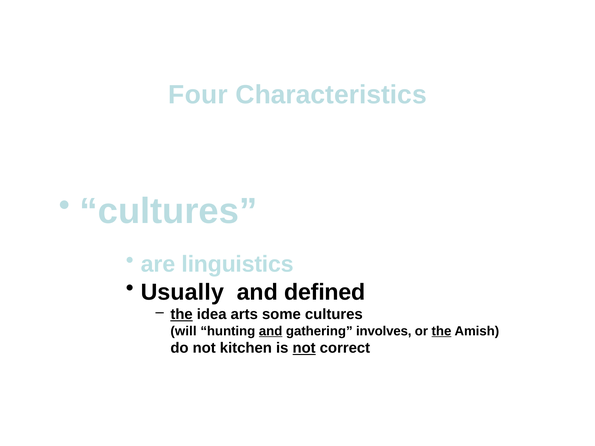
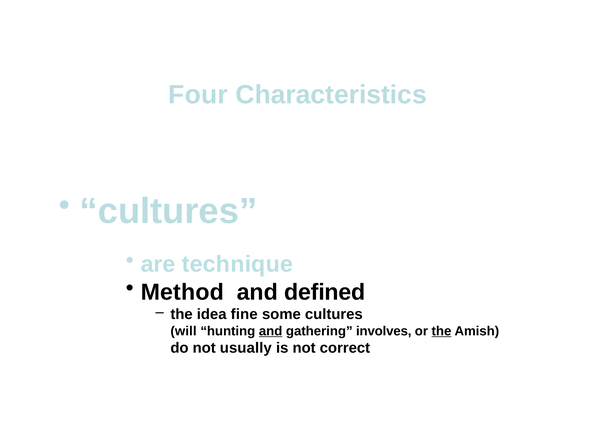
linguistics: linguistics -> technique
Usually: Usually -> Method
the at (182, 315) underline: present -> none
arts: arts -> fine
kitchen: kitchen -> usually
not at (304, 348) underline: present -> none
